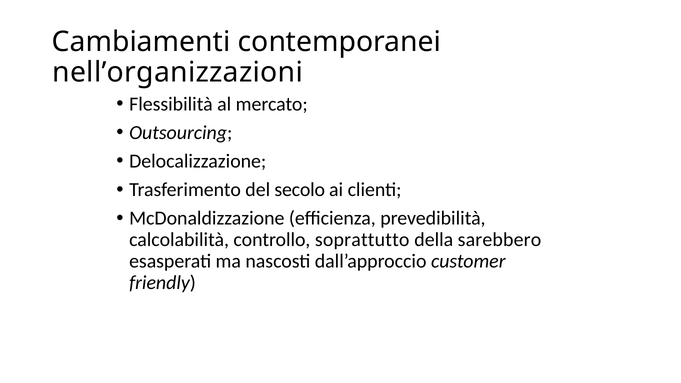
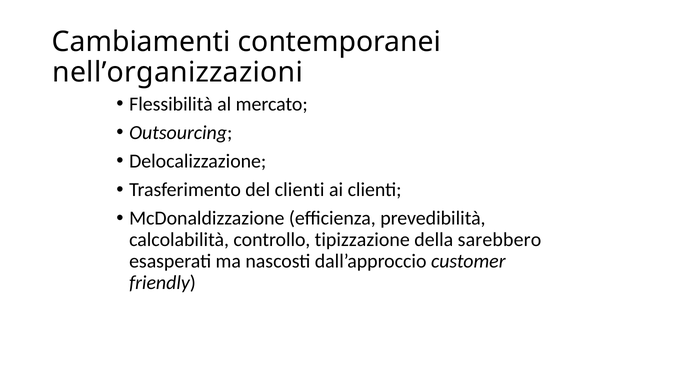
del secolo: secolo -> clienti
soprattutto: soprattutto -> tipizzazione
